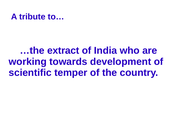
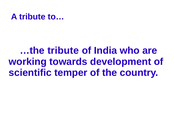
…the extract: extract -> tribute
